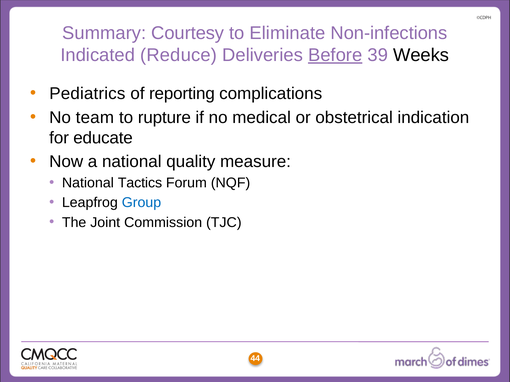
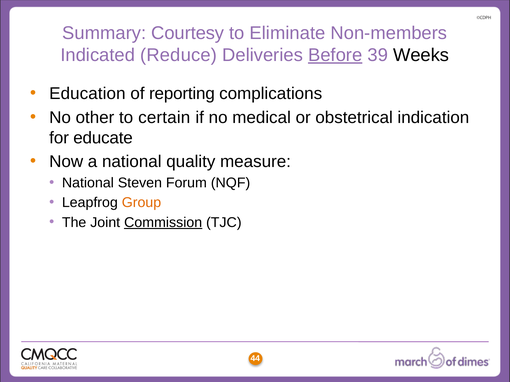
Non-infections: Non-infections -> Non-members
Pediatrics: Pediatrics -> Education
team: team -> other
rupture: rupture -> certain
Tactics: Tactics -> Steven
Group colour: blue -> orange
Commission underline: none -> present
